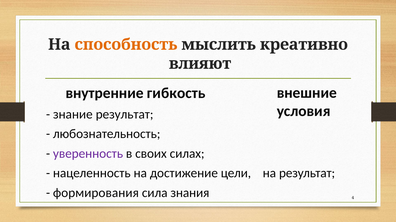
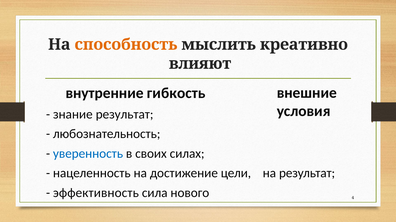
уверенность colour: purple -> blue
формирования: формирования -> эффективность
знания: знания -> нового
